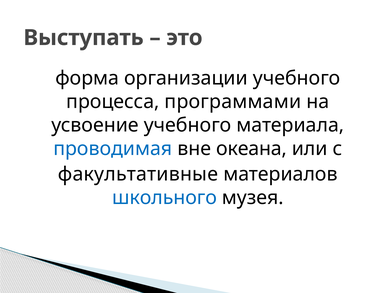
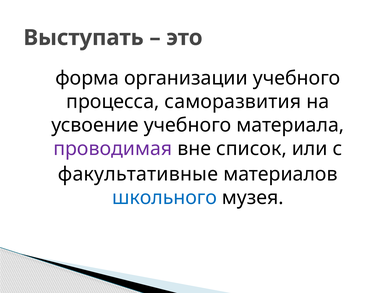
программами: программами -> саморазвития
проводимая colour: blue -> purple
океана: океана -> список
